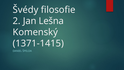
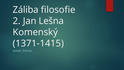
Švédy: Švédy -> Záliba
